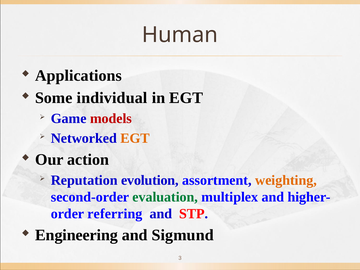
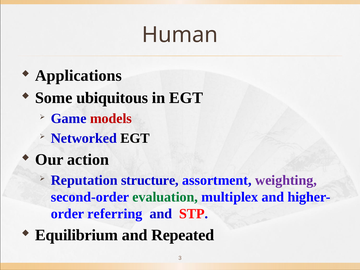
individual: individual -> ubiquitous
EGT at (135, 138) colour: orange -> black
evolution: evolution -> structure
weighting colour: orange -> purple
Engineering: Engineering -> Equilibrium
Sigmund: Sigmund -> Repeated
